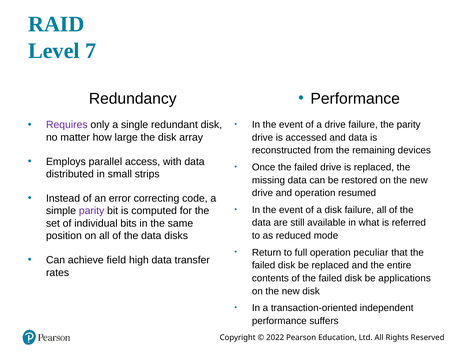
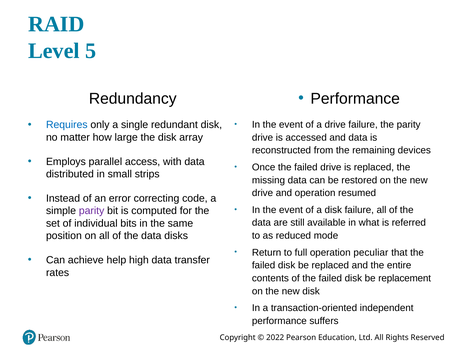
7: 7 -> 5
Requires colour: purple -> blue
field: field -> help
applications: applications -> replacement
